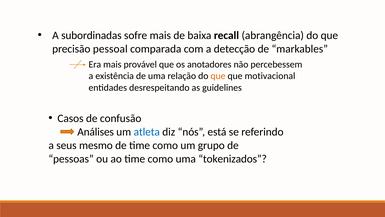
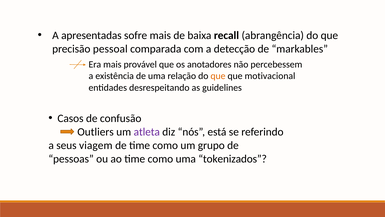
subordinadas: subordinadas -> apresentadas
Análises: Análises -> Outliers
atleta colour: blue -> purple
mesmo: mesmo -> viagem
